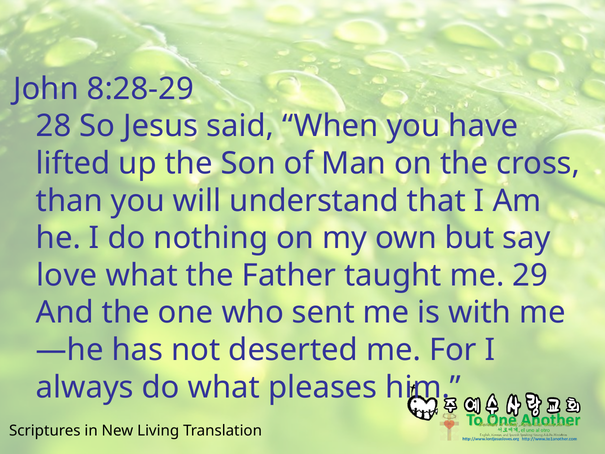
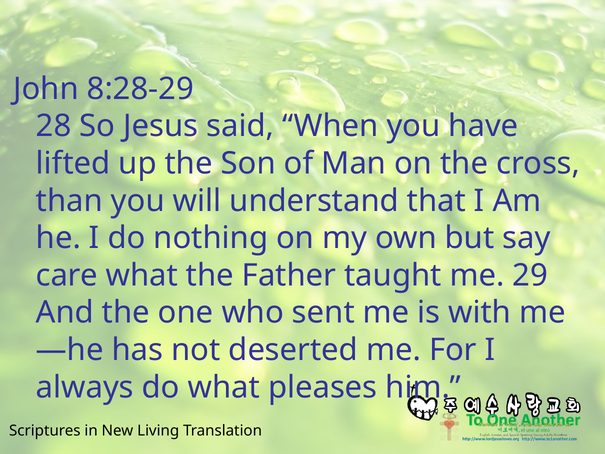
love: love -> care
